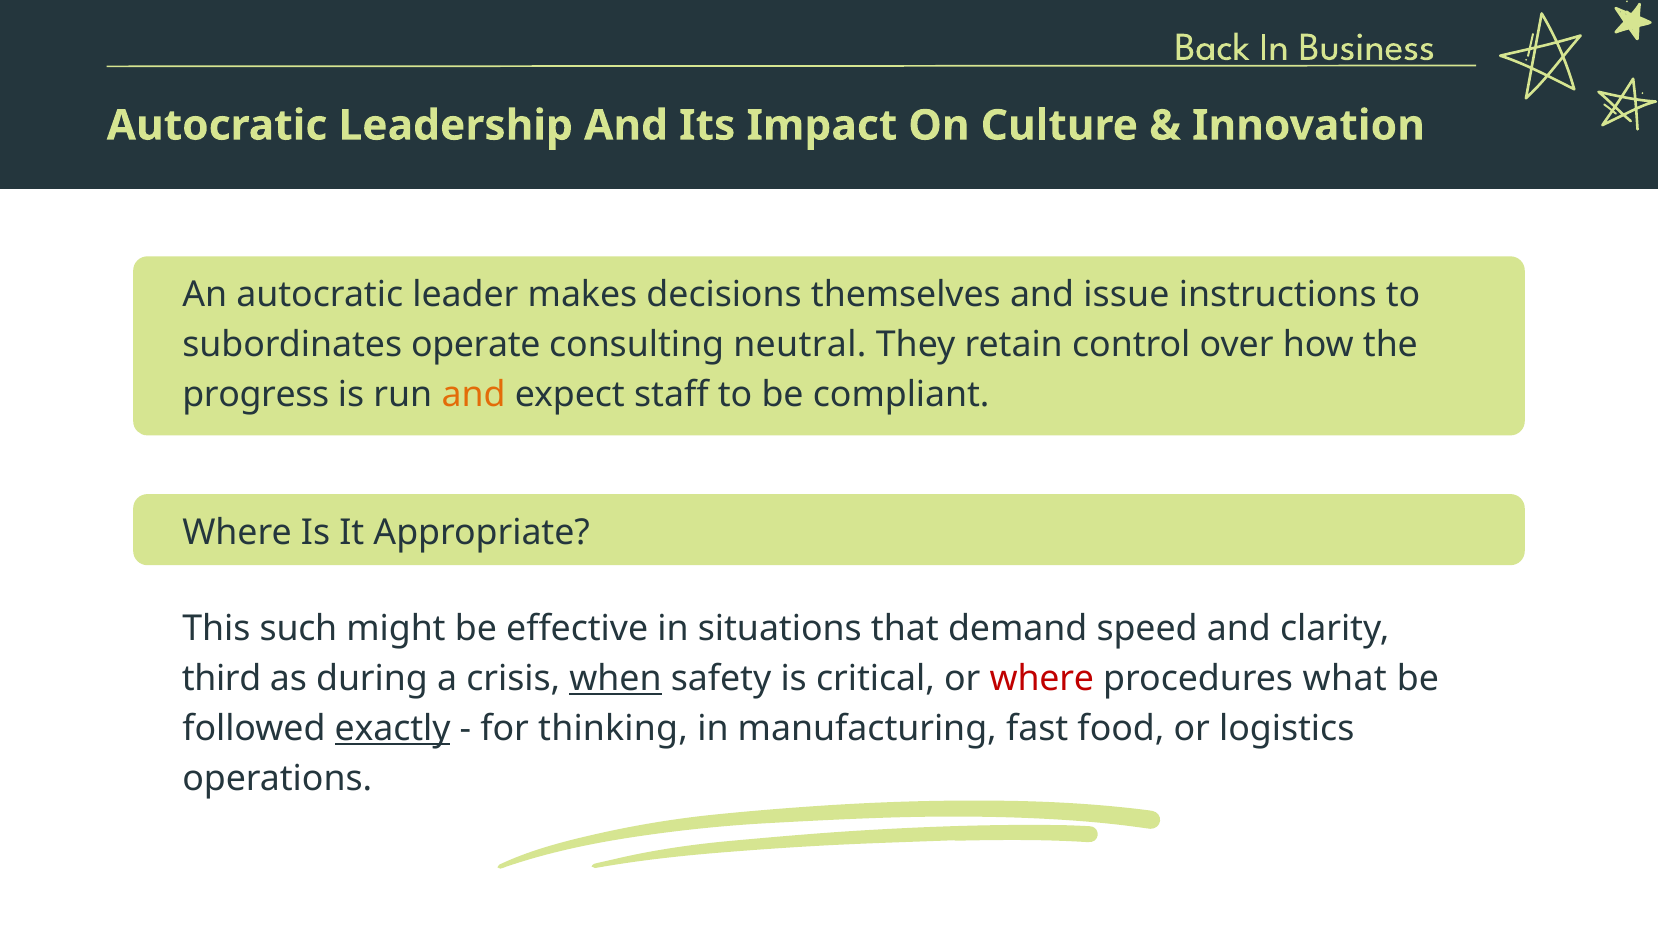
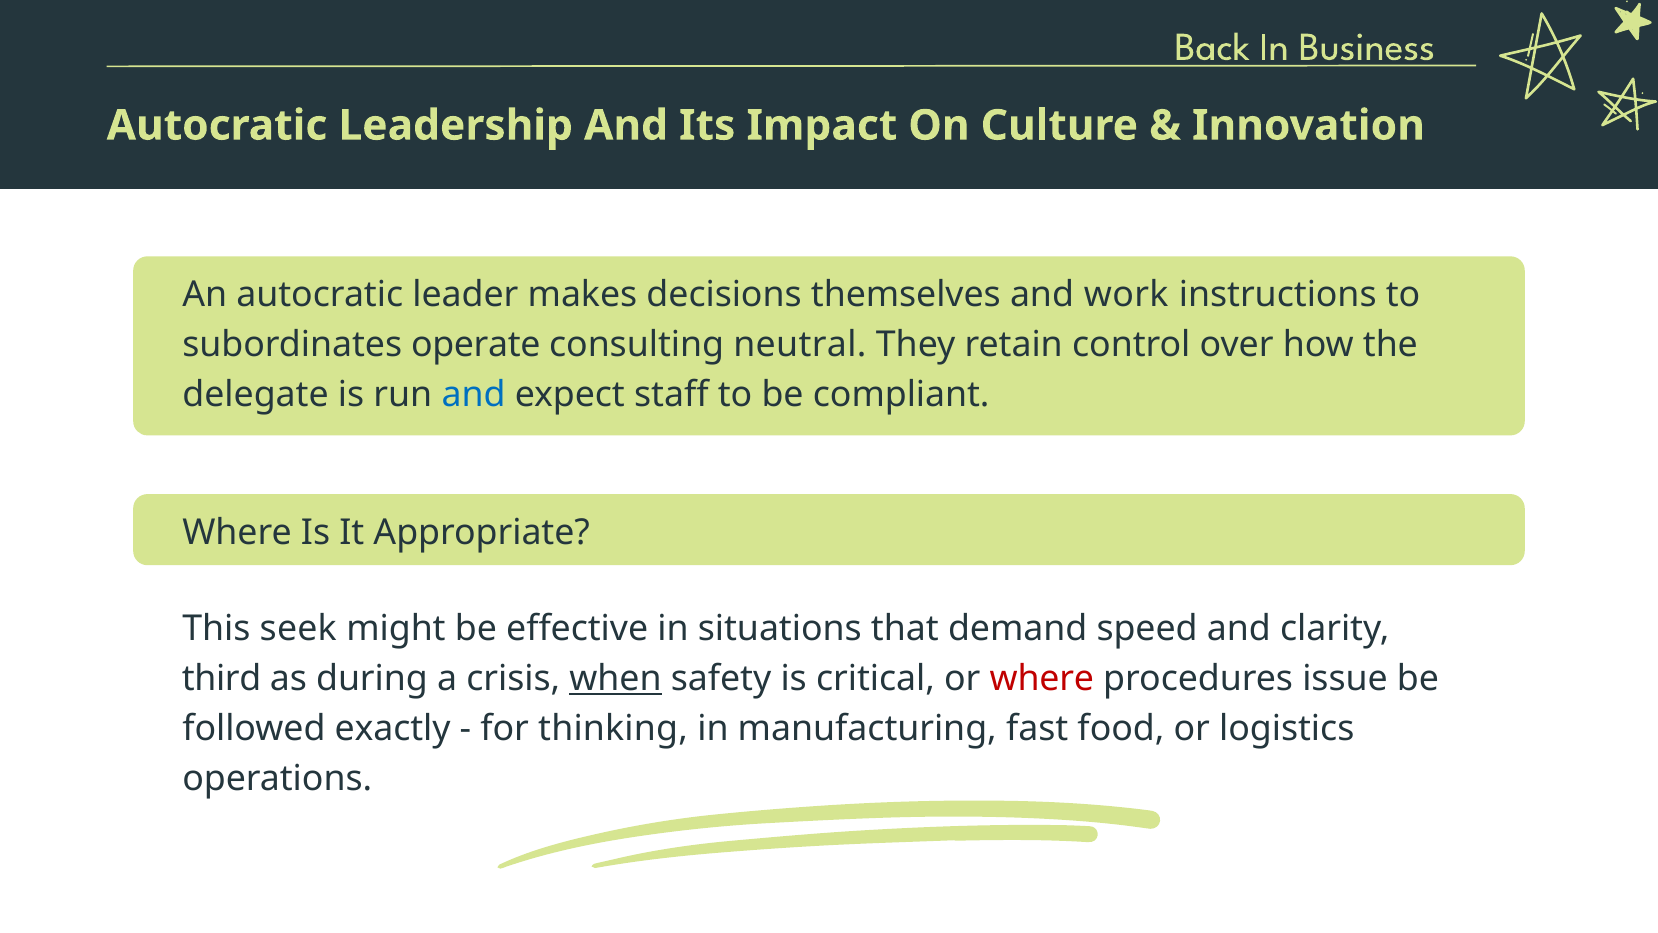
issue: issue -> work
progress: progress -> delegate
and at (474, 394) colour: orange -> blue
such: such -> seek
what: what -> issue
exactly underline: present -> none
